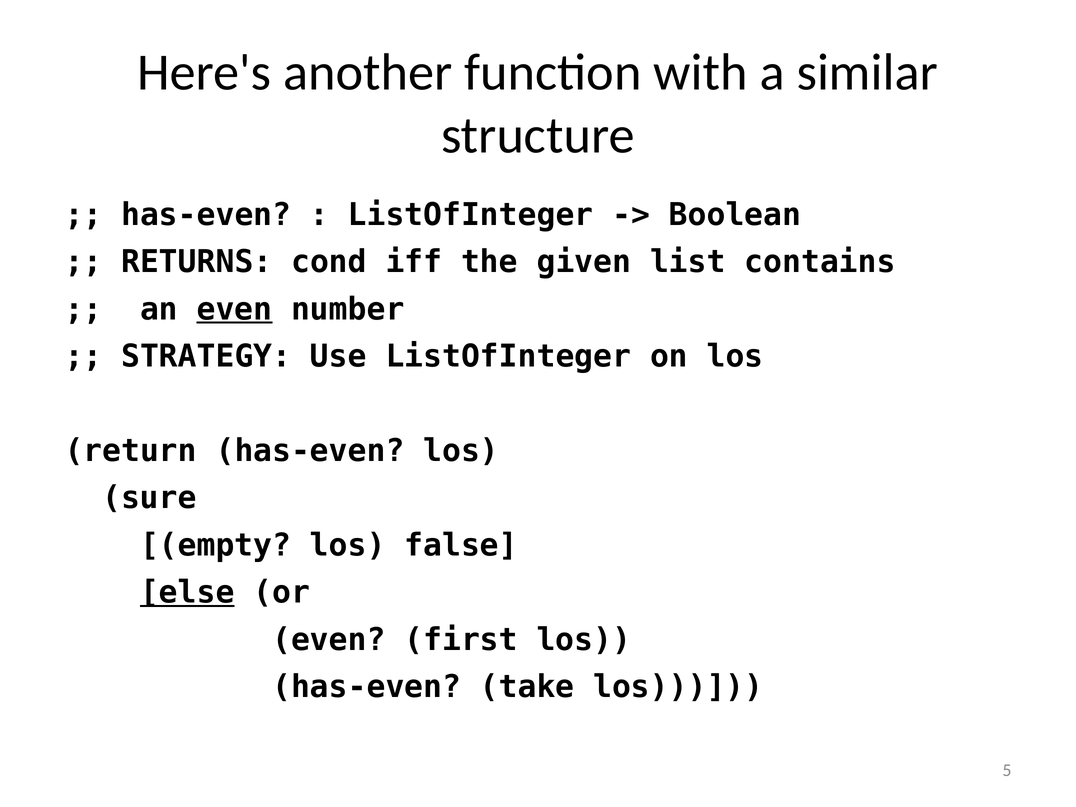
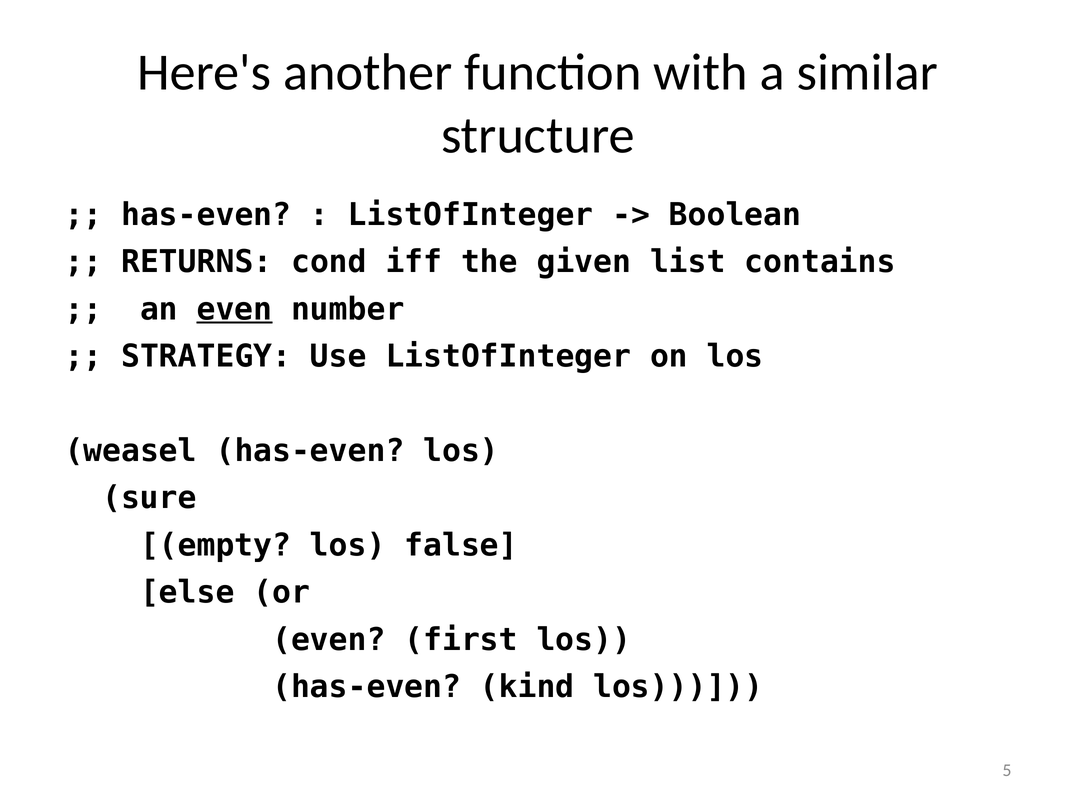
return: return -> weasel
else underline: present -> none
take: take -> kind
